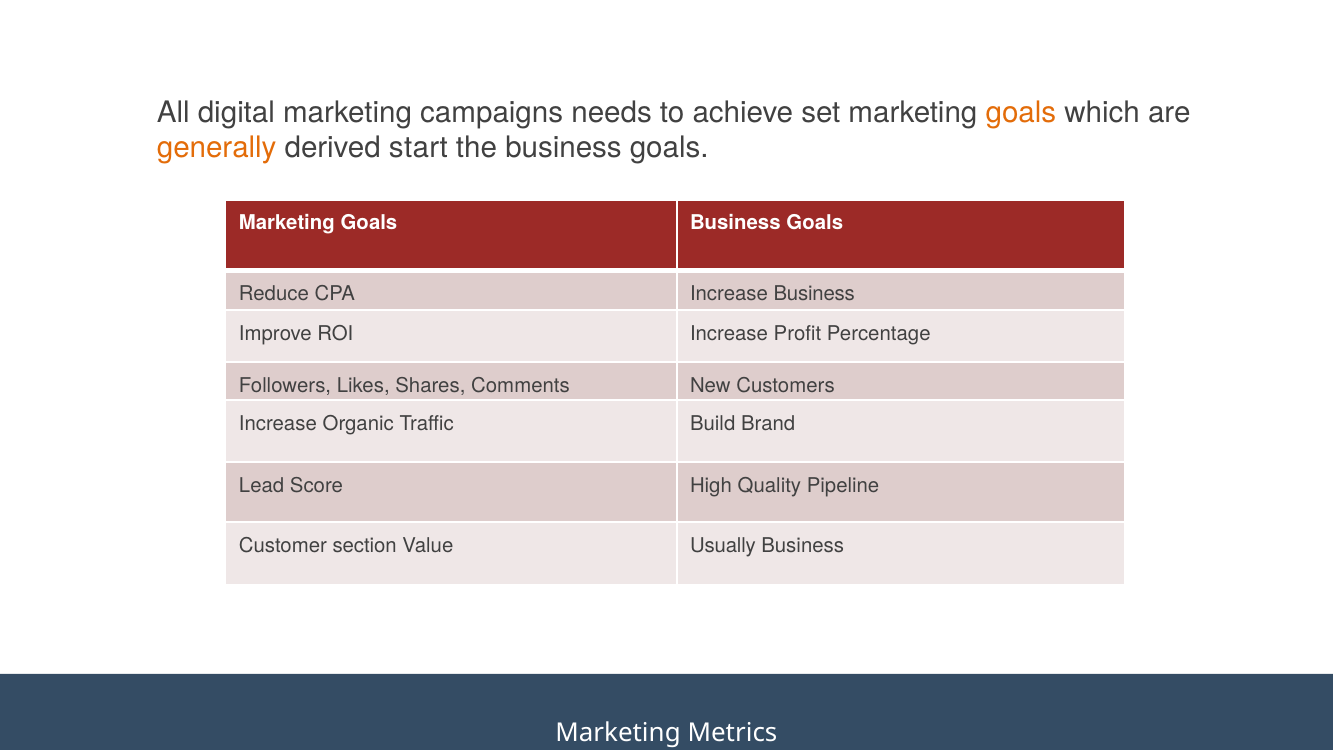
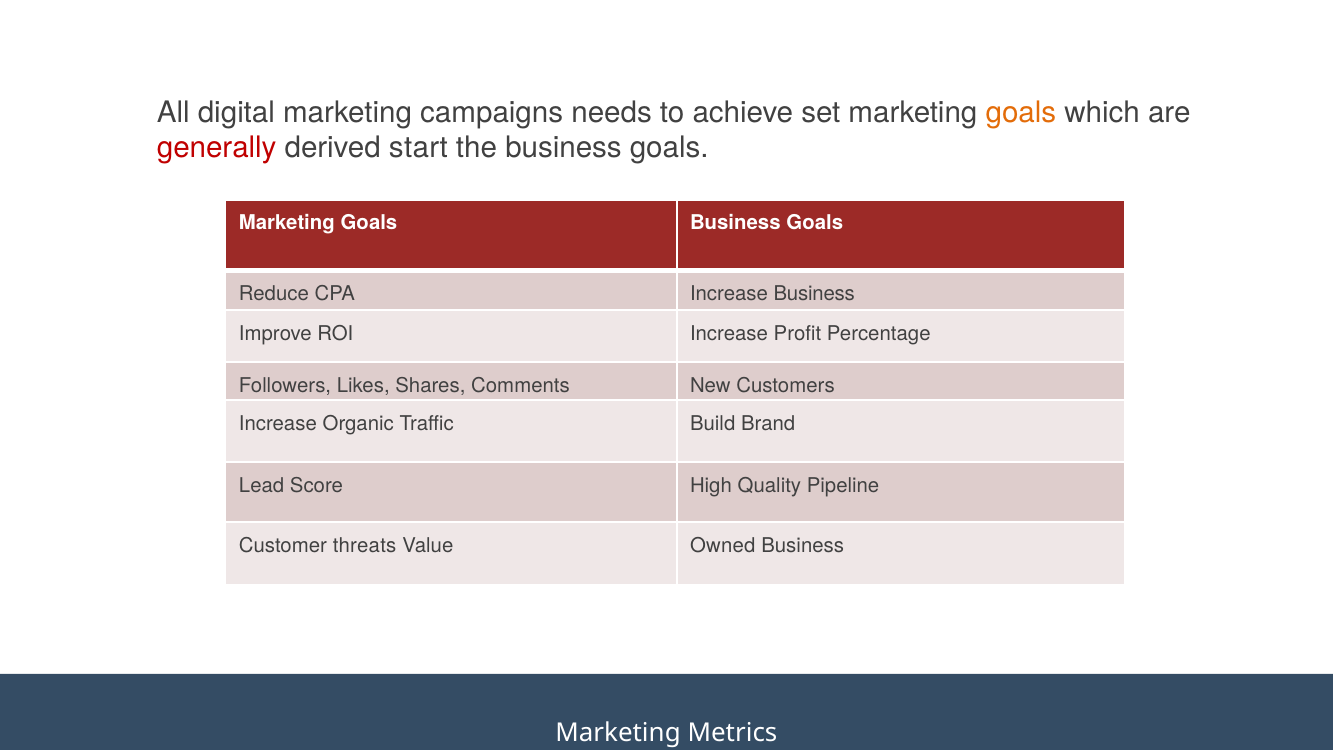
generally colour: orange -> red
section: section -> threats
Usually: Usually -> Owned
